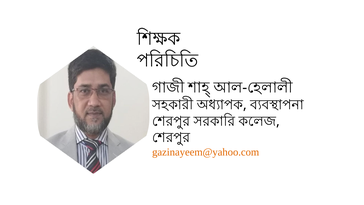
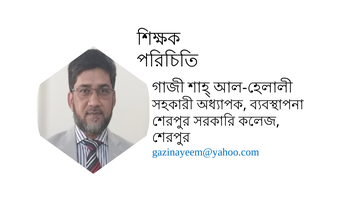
gazinayeem@yahoo.com colour: orange -> blue
